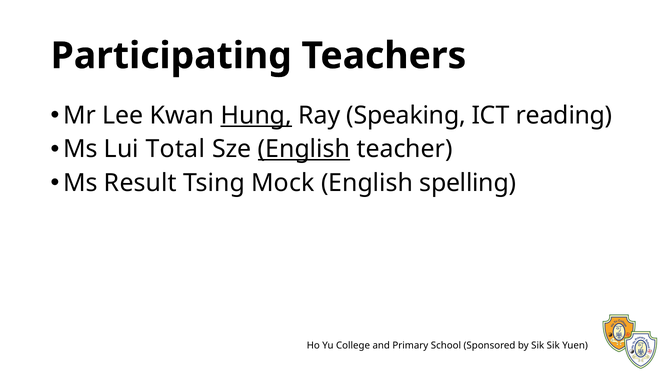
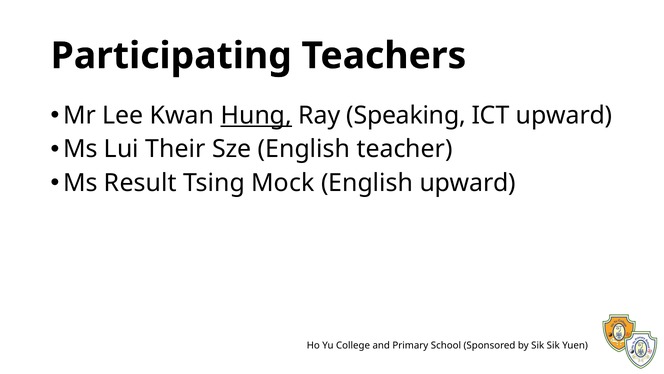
ICT reading: reading -> upward
Total: Total -> Their
English at (304, 149) underline: present -> none
English spelling: spelling -> upward
